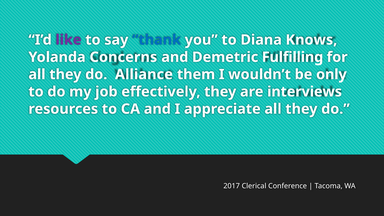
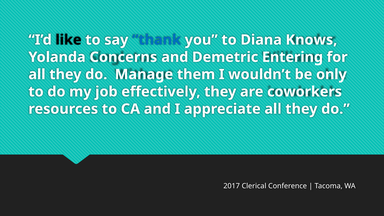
like colour: purple -> black
Fulfilling: Fulfilling -> Entering
Alliance: Alliance -> Manage
interviews: interviews -> coworkers
